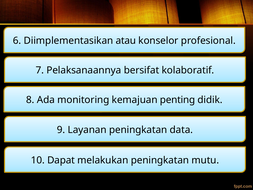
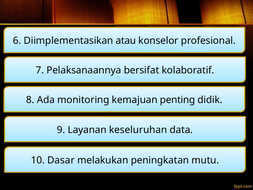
Layanan peningkatan: peningkatan -> keseluruhan
Dapat: Dapat -> Dasar
